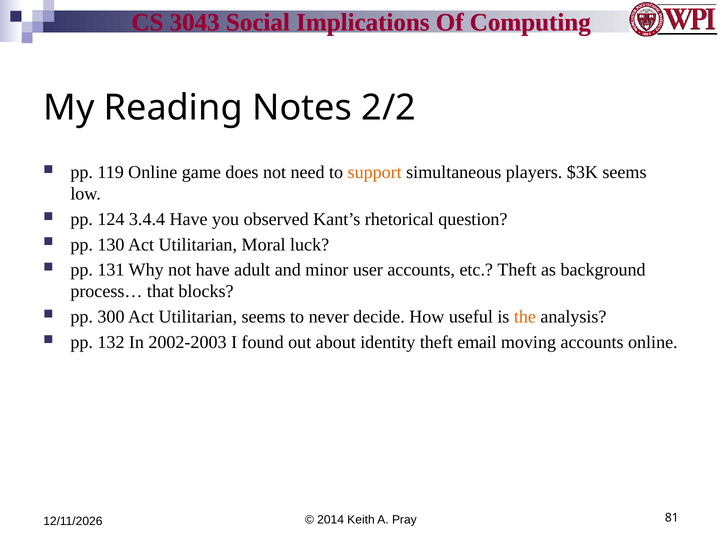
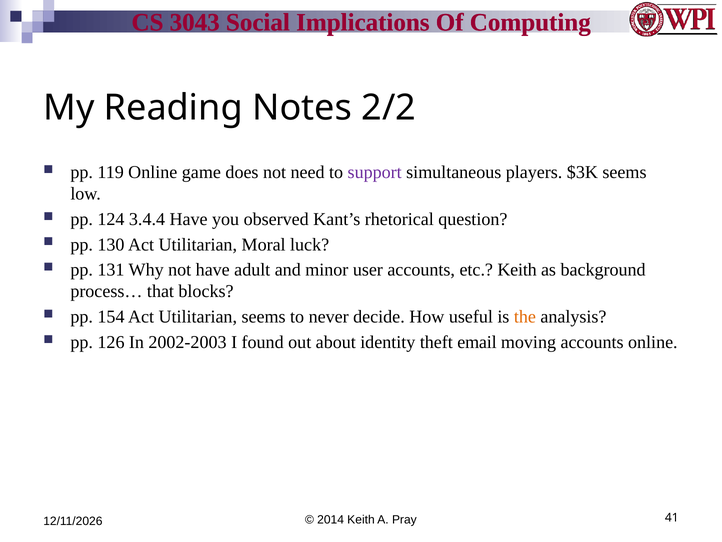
support colour: orange -> purple
etc Theft: Theft -> Keith
300: 300 -> 154
132: 132 -> 126
81: 81 -> 41
